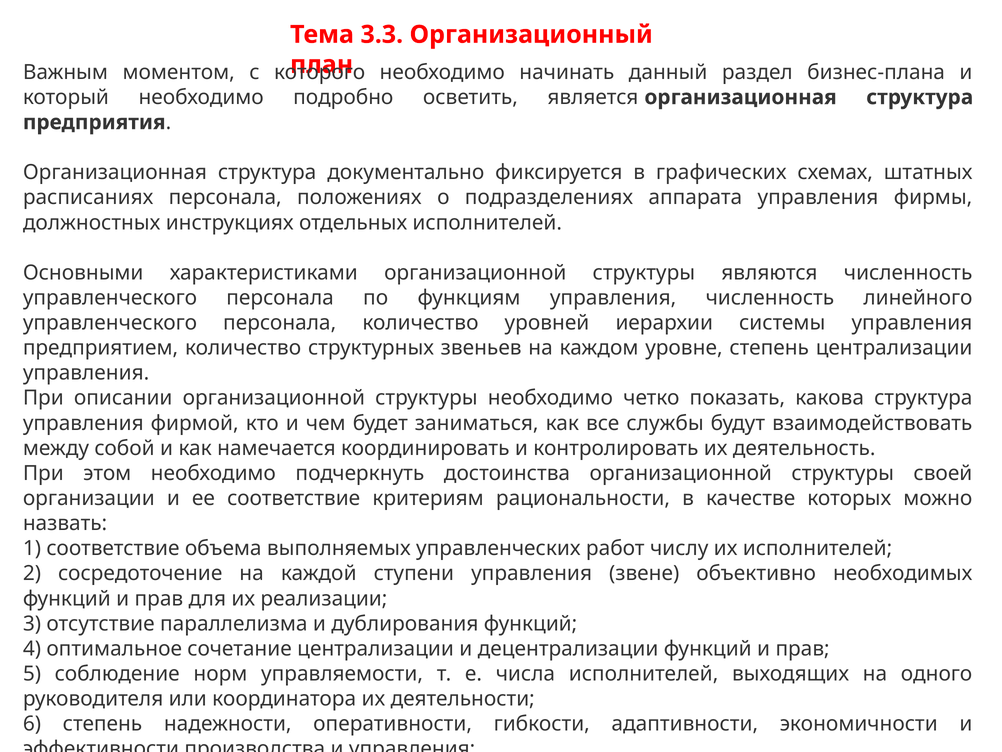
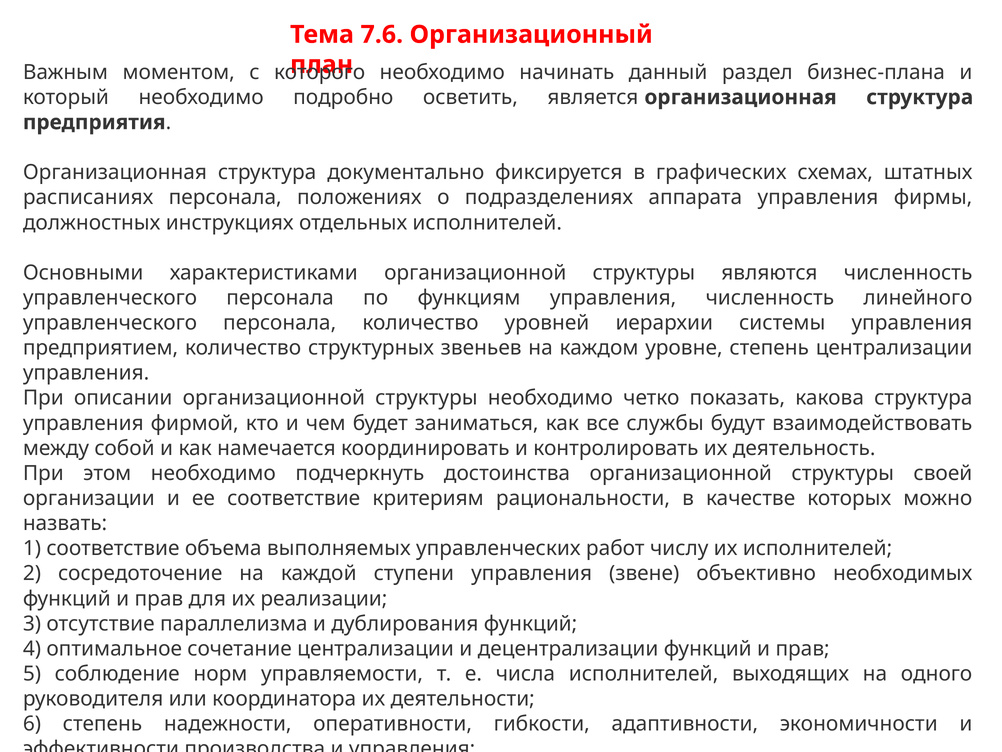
3.3: 3.3 -> 7.6
